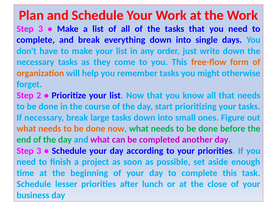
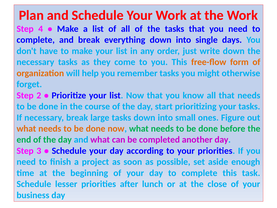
3 at (41, 29): 3 -> 4
